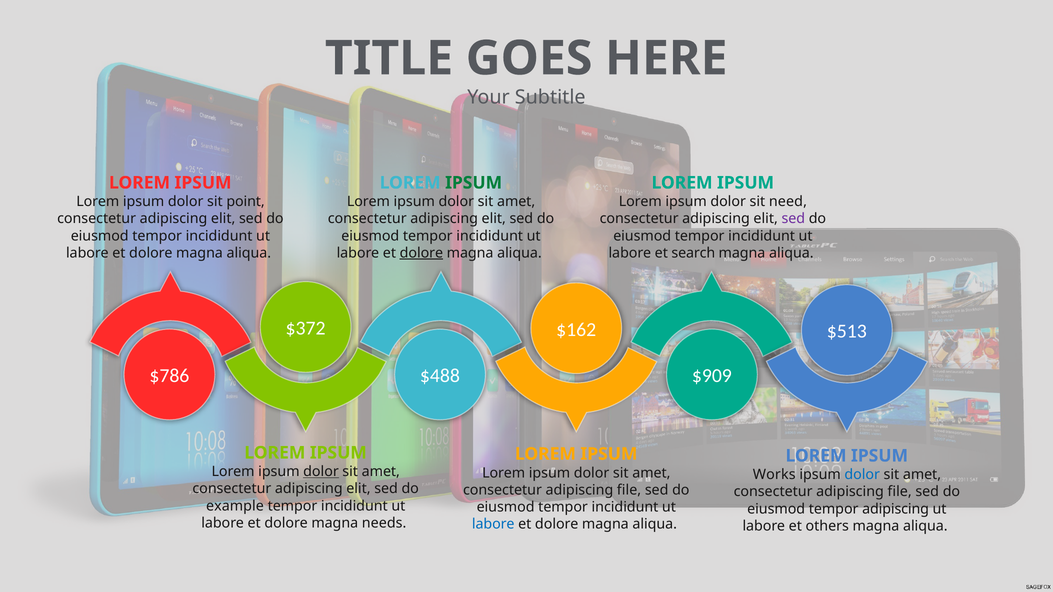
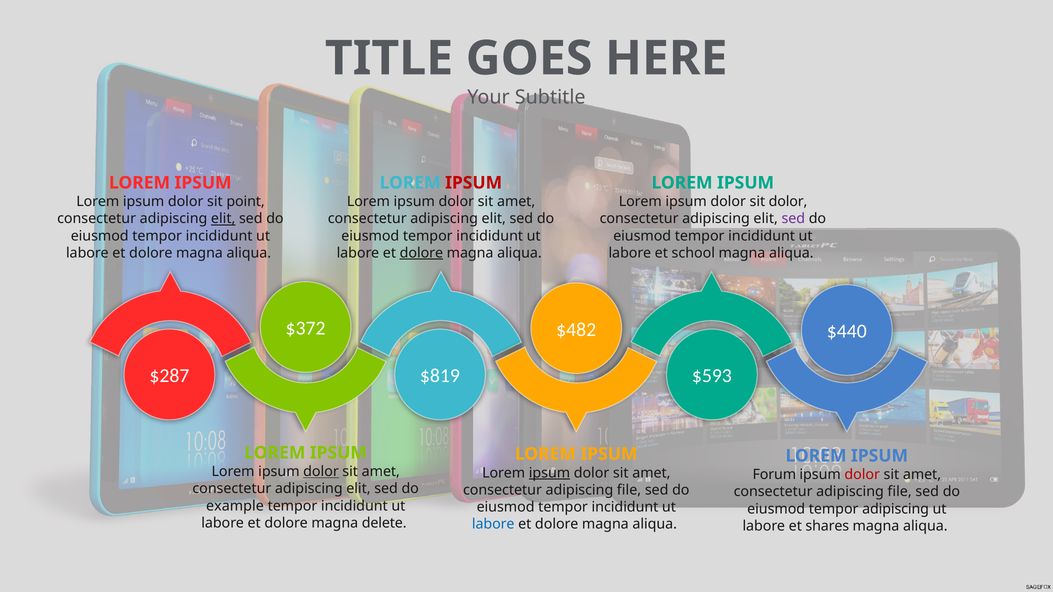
IPSUM at (474, 183) colour: green -> red
sit need: need -> dolor
elit at (223, 219) underline: none -> present
search: search -> school
$162: $162 -> $482
$513: $513 -> $440
$786: $786 -> $287
$488: $488 -> $819
$909: $909 -> $593
ipsum at (550, 473) underline: none -> present
Works: Works -> Forum
dolor at (862, 475) colour: blue -> red
needs: needs -> delete
others: others -> shares
